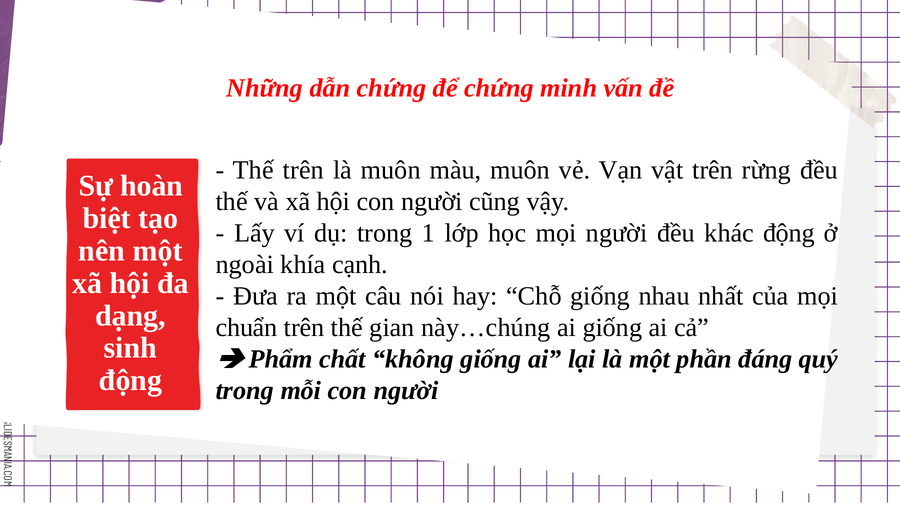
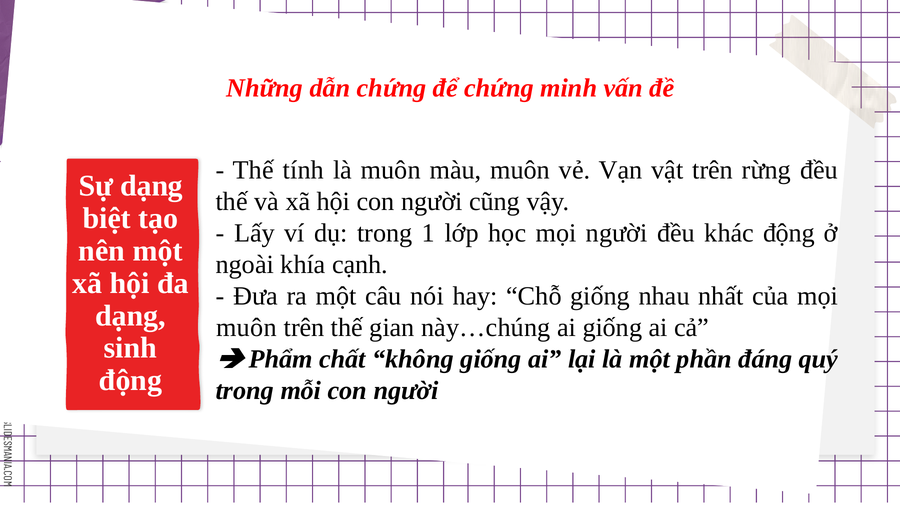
Thế trên: trên -> tính
Sự hoàn: hoàn -> dạng
chuẩn at (247, 328): chuẩn -> muôn
